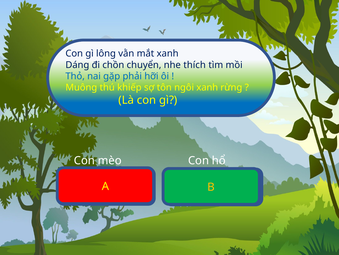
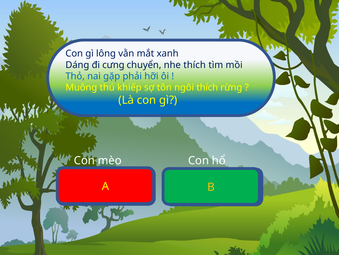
chồn: chồn -> cưng
ngôi xanh: xanh -> thích
